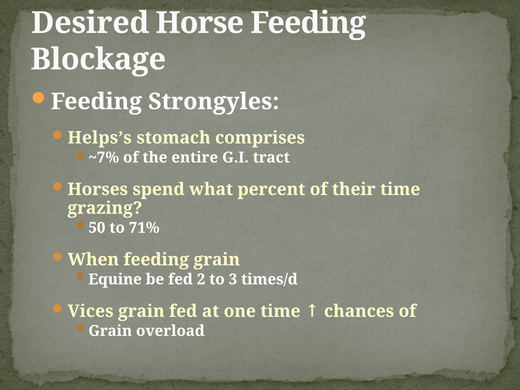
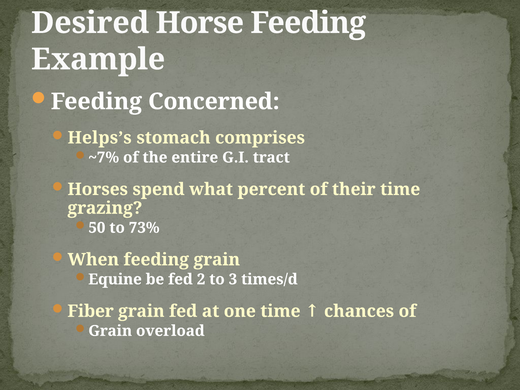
Blockage: Blockage -> Example
Strongyles: Strongyles -> Concerned
71%: 71% -> 73%
Vices: Vices -> Fiber
